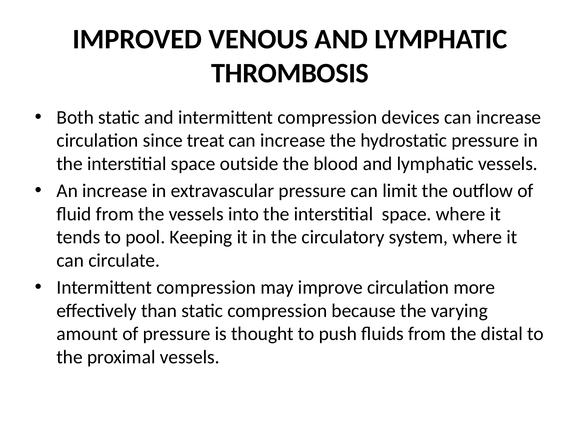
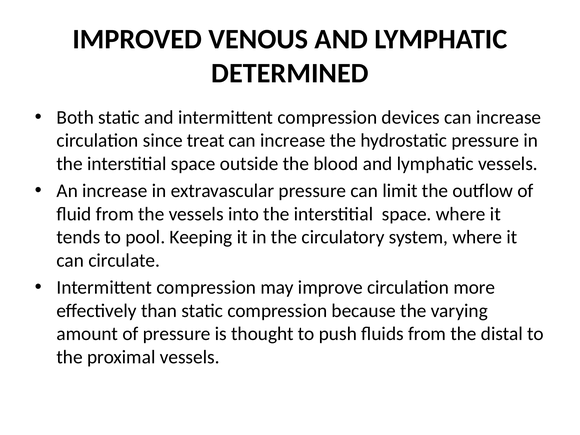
THROMBOSIS: THROMBOSIS -> DETERMINED
